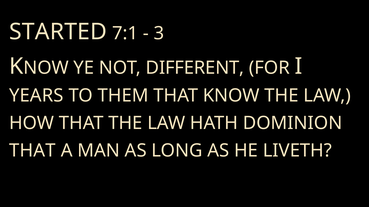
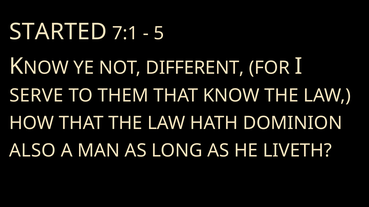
3: 3 -> 5
YEARS: YEARS -> SERVE
THAT at (32, 151): THAT -> ALSO
